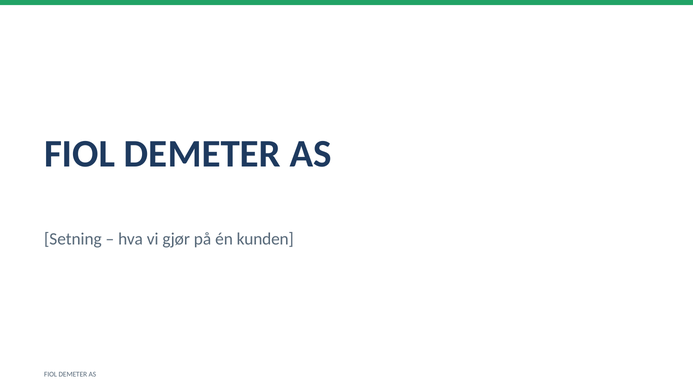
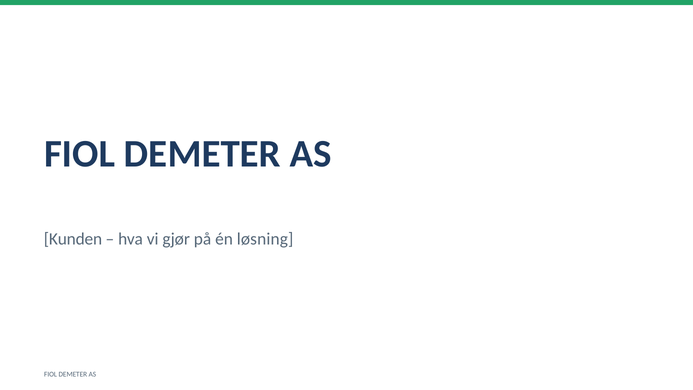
Setning: Setning -> Kunden
kunden: kunden -> løsning
